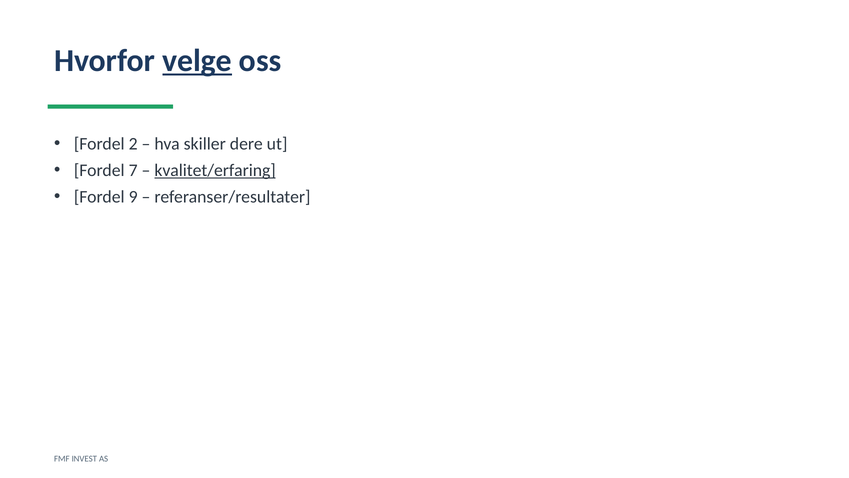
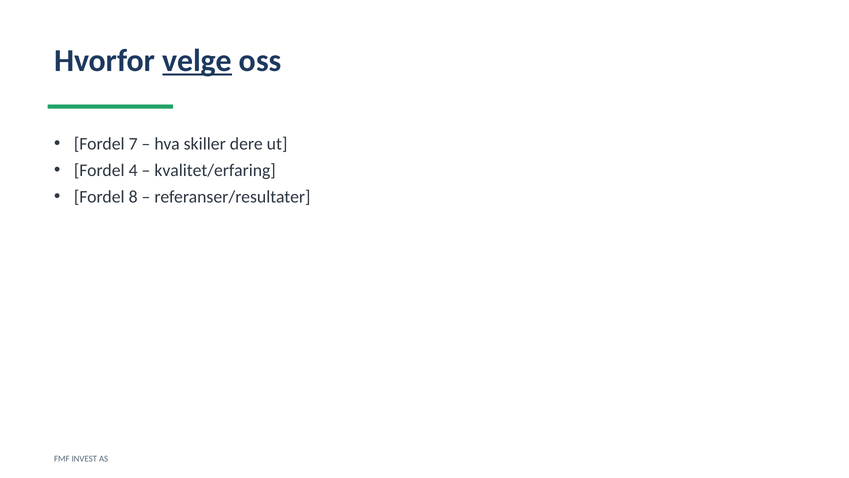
2: 2 -> 7
7: 7 -> 4
kvalitet/erfaring underline: present -> none
9: 9 -> 8
